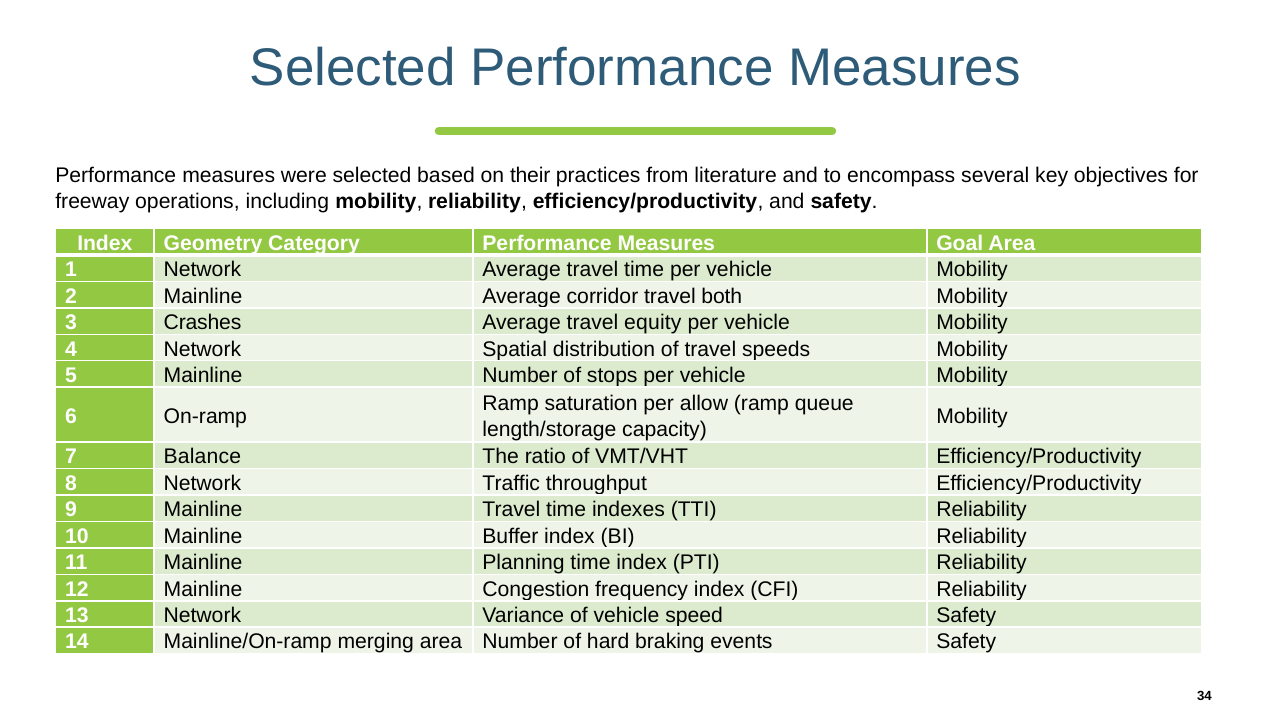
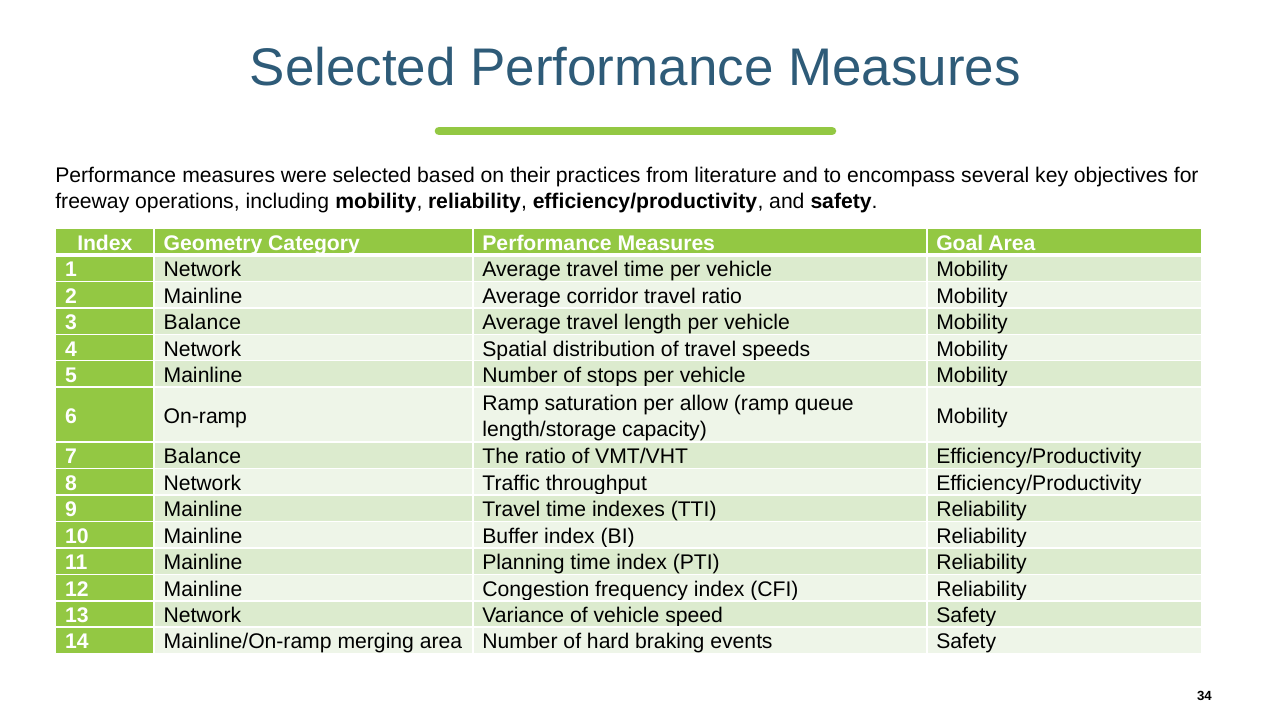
travel both: both -> ratio
3 Crashes: Crashes -> Balance
equity: equity -> length
